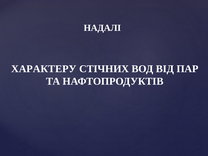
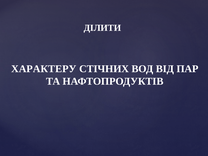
НАДАЛІ: НАДАЛІ -> ДІЛИТИ
